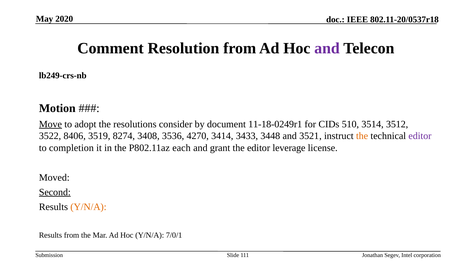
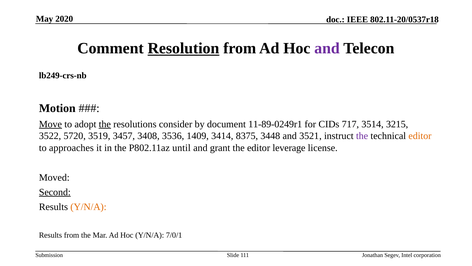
Resolution underline: none -> present
the at (105, 124) underline: none -> present
11-18-0249r1: 11-18-0249r1 -> 11-89-0249r1
510: 510 -> 717
3512: 3512 -> 3215
8406: 8406 -> 5720
8274: 8274 -> 3457
4270: 4270 -> 1409
3433: 3433 -> 8375
the at (362, 136) colour: orange -> purple
editor at (420, 136) colour: purple -> orange
completion: completion -> approaches
each: each -> until
